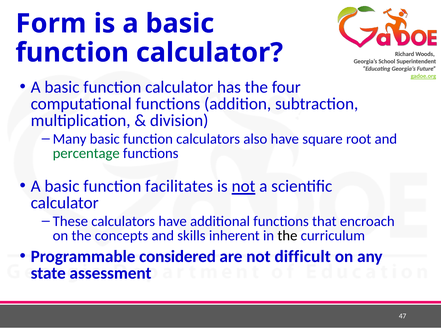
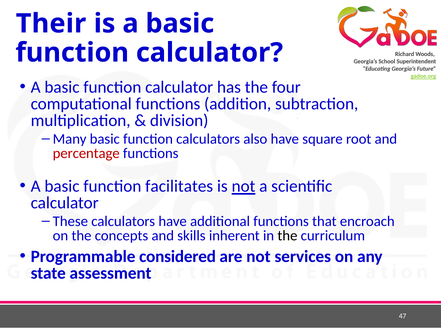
Form: Form -> Their
percentage colour: green -> red
difficult: difficult -> services
